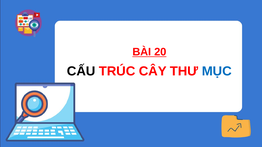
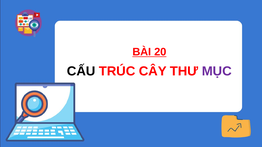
MỤC colour: blue -> purple
